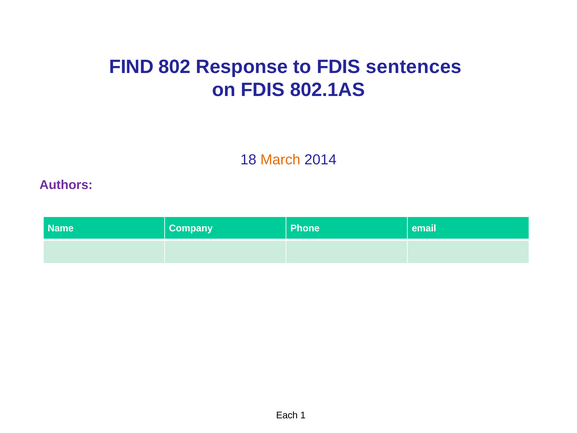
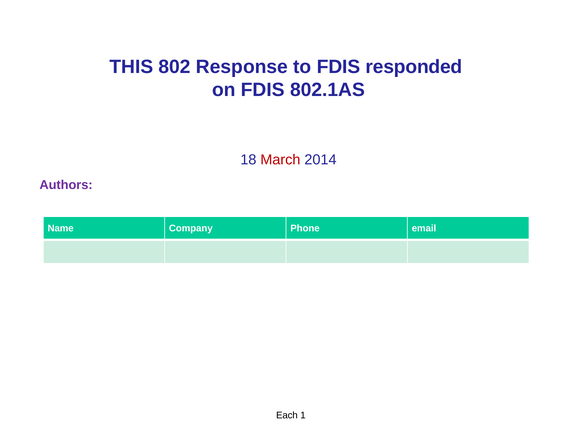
FIND: FIND -> THIS
sentences: sentences -> responded
March colour: orange -> red
